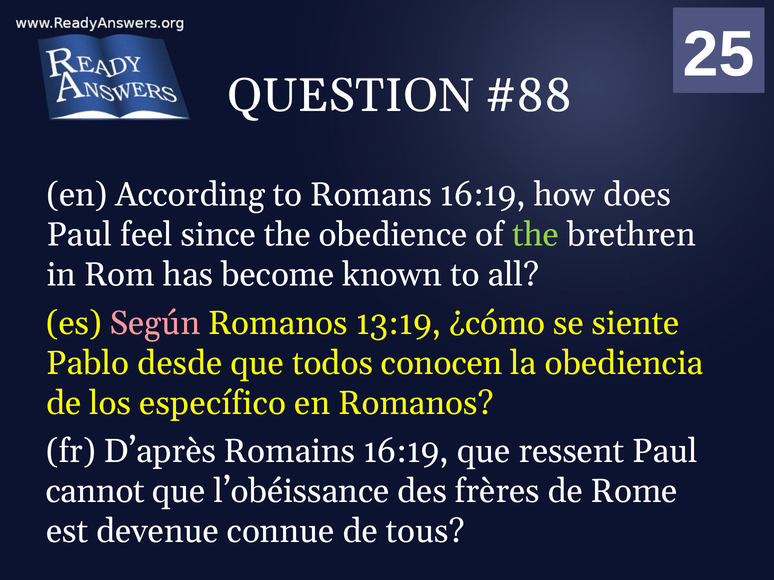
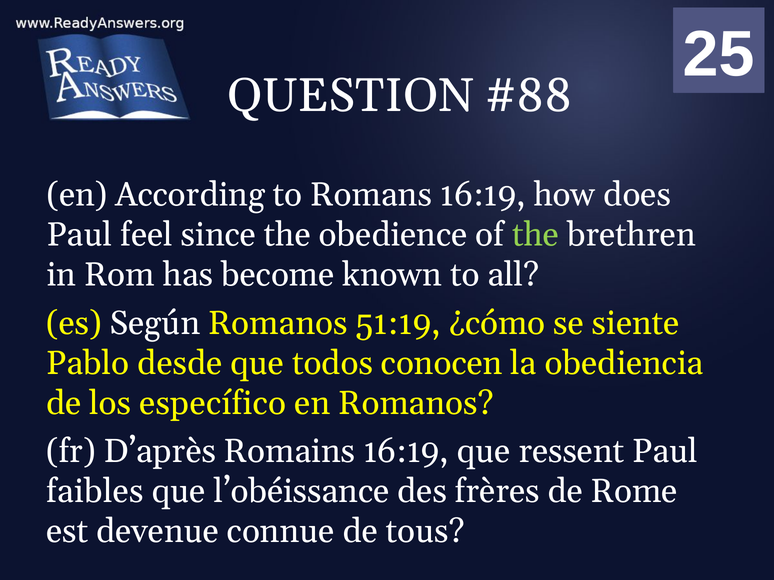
Según colour: pink -> white
13:19: 13:19 -> 51:19
cannot: cannot -> faibles
